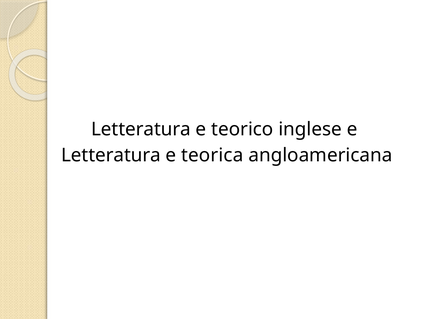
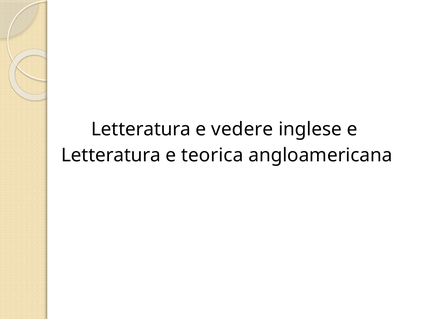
teorico: teorico -> vedere
